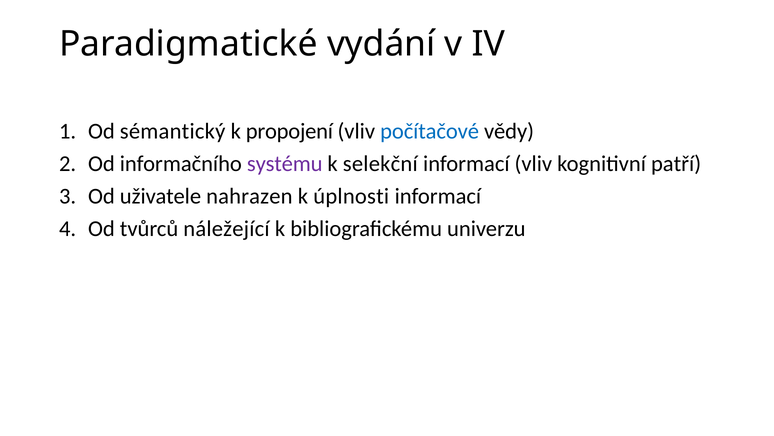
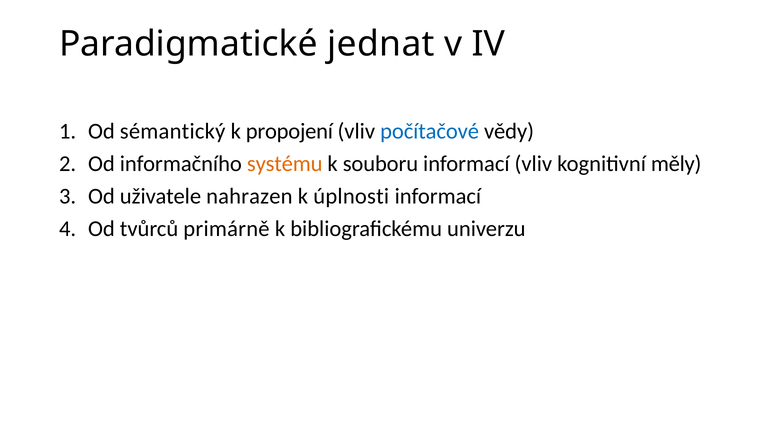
vydání: vydání -> jednat
systému colour: purple -> orange
selekční: selekční -> souboru
patří: patří -> měly
náležející: náležející -> primárně
